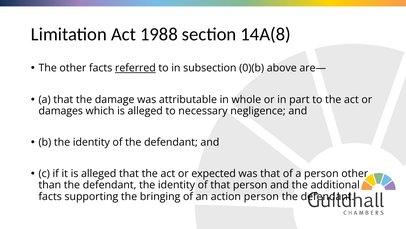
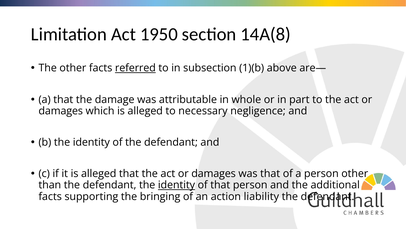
1988: 1988 -> 1950
0)(b: 0)(b -> 1)(b
expected at (214, 173): expected -> damages
identity at (176, 185) underline: none -> present
action person: person -> liability
